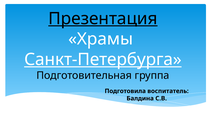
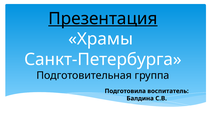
Санкт-Петербурга underline: present -> none
